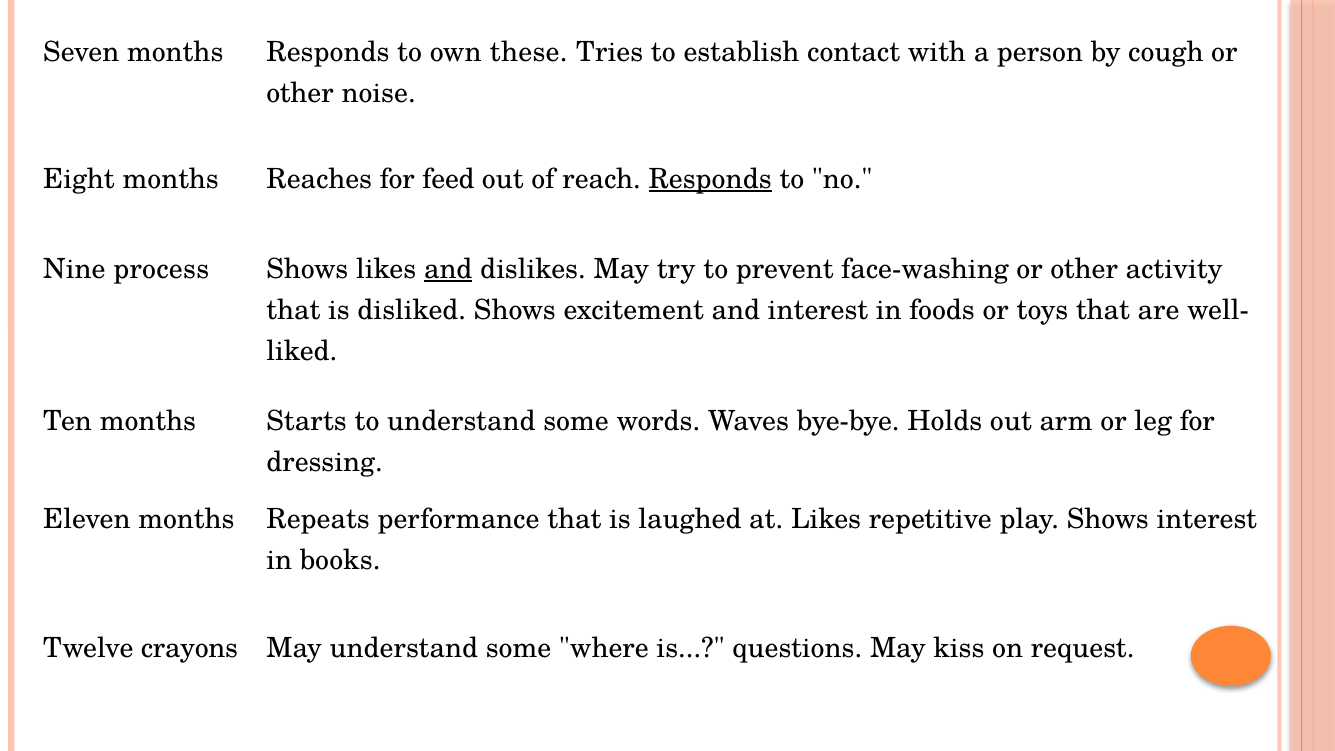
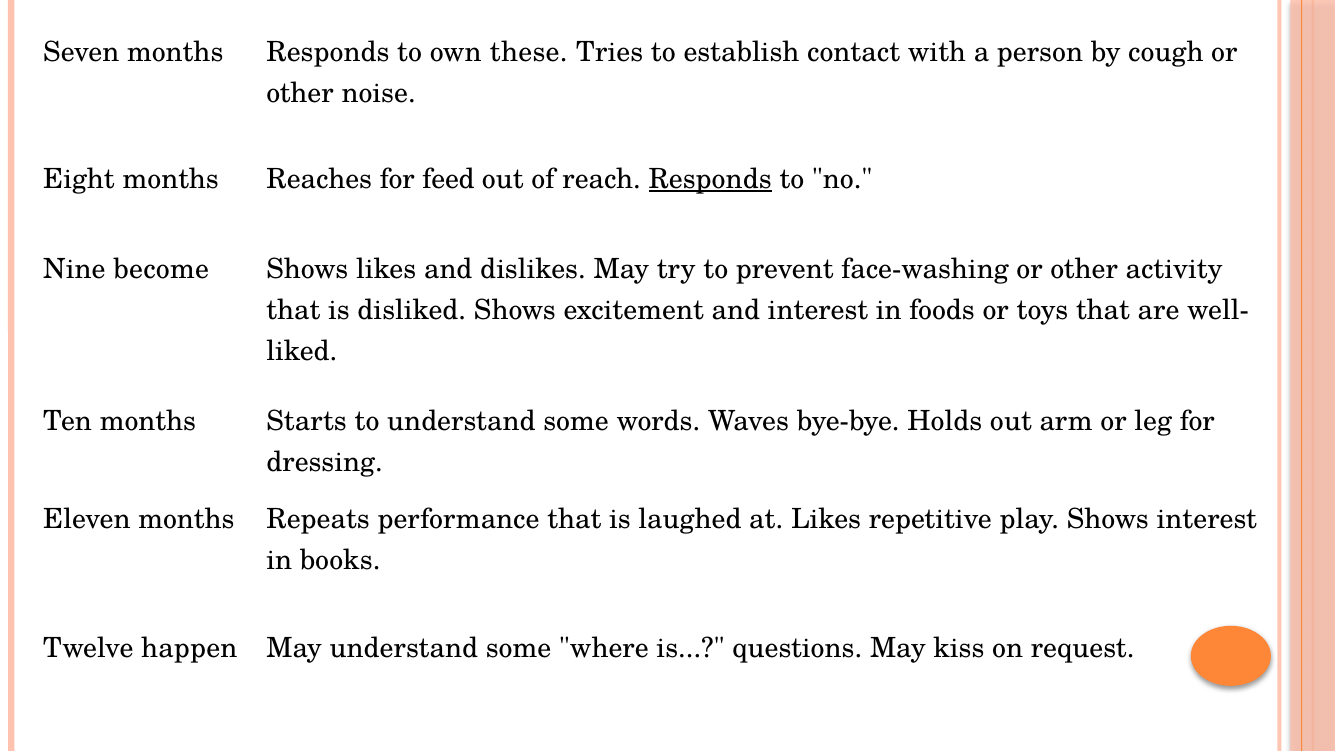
process: process -> become
and at (448, 269) underline: present -> none
crayons: crayons -> happen
